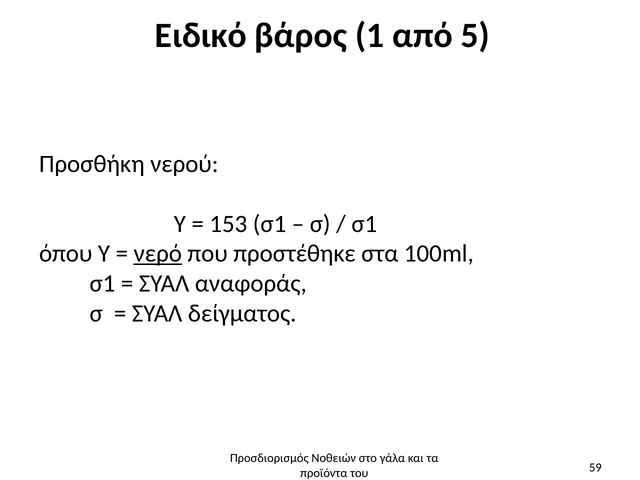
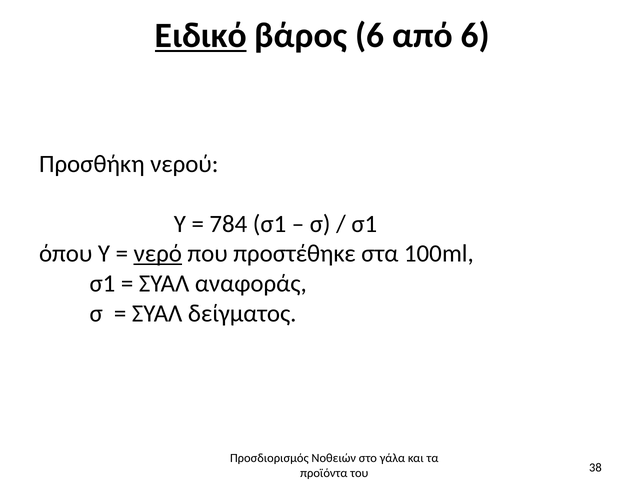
Ειδικό underline: none -> present
βάρος 1: 1 -> 6
από 5: 5 -> 6
153: 153 -> 784
59: 59 -> 38
